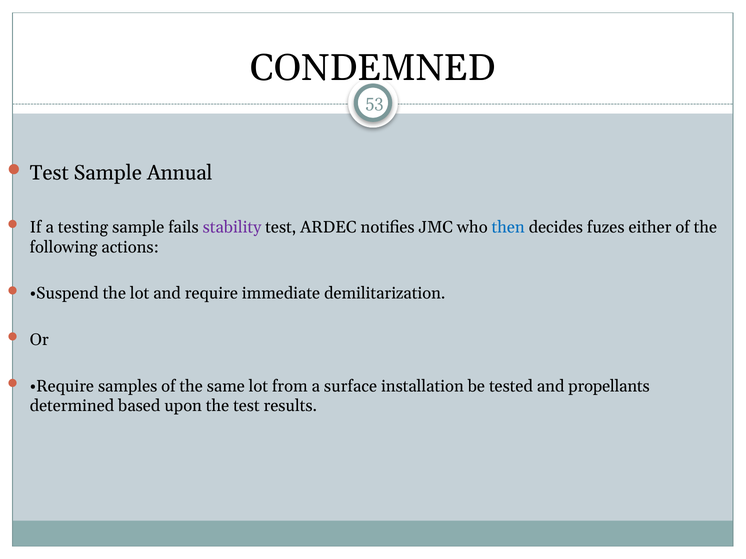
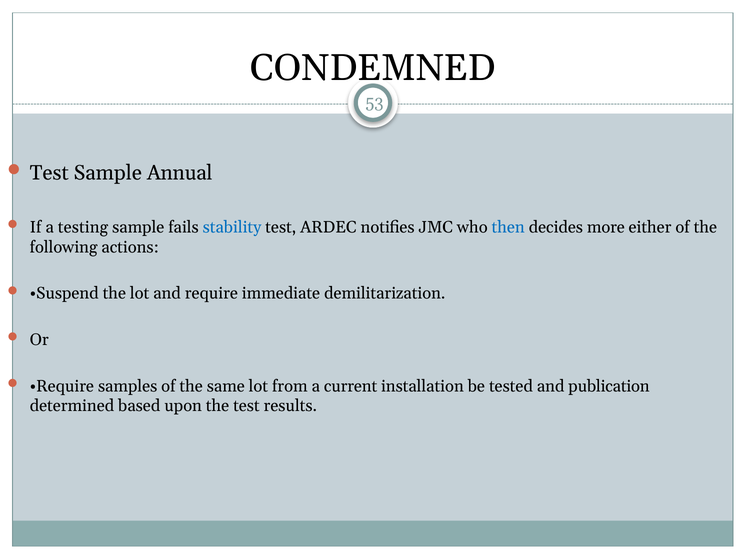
stability colour: purple -> blue
fuzes: fuzes -> more
surface: surface -> current
propellants: propellants -> publication
